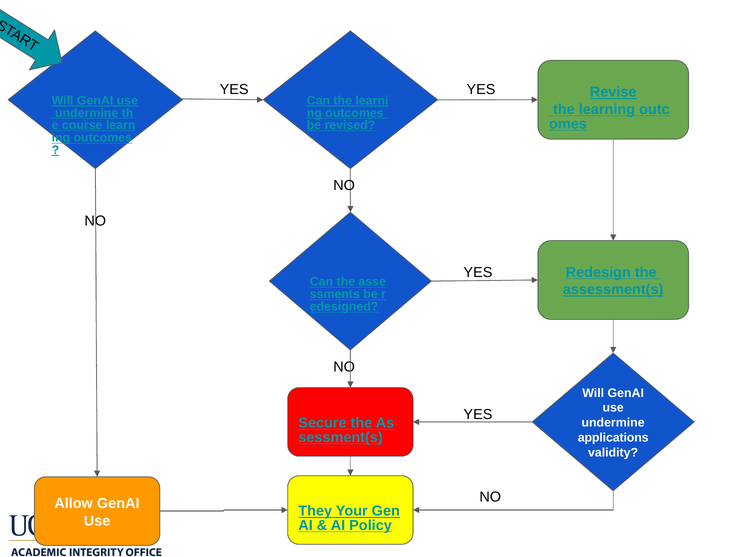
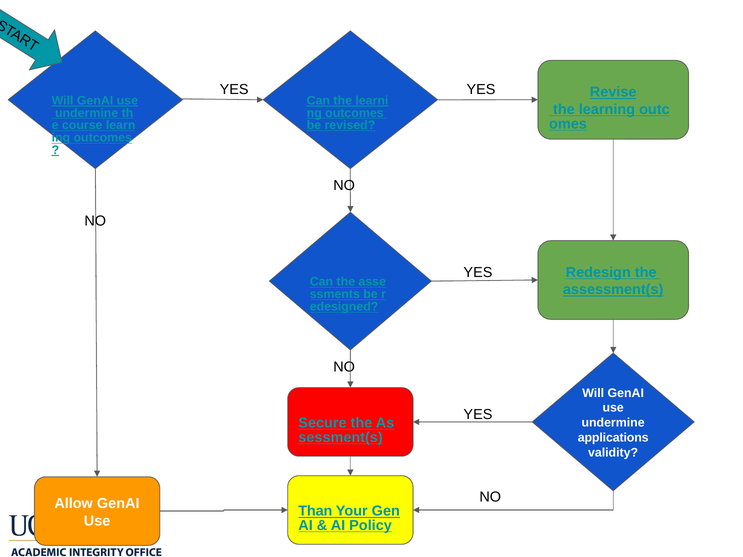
They: They -> Than
